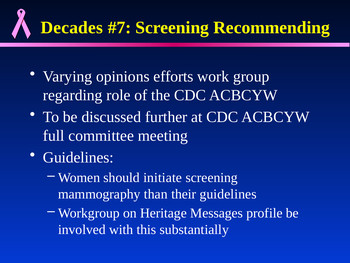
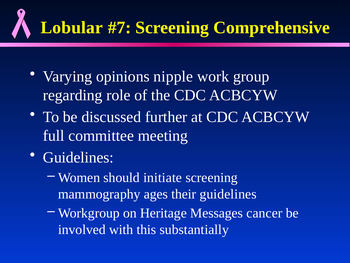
Decades: Decades -> Lobular
Recommending: Recommending -> Comprehensive
efforts: efforts -> nipple
than: than -> ages
profile: profile -> cancer
